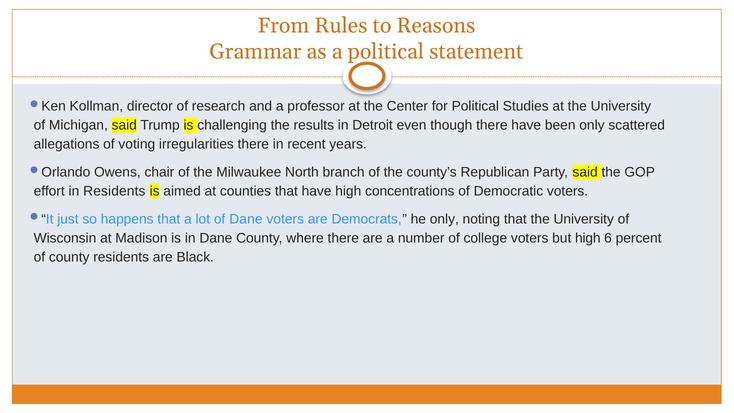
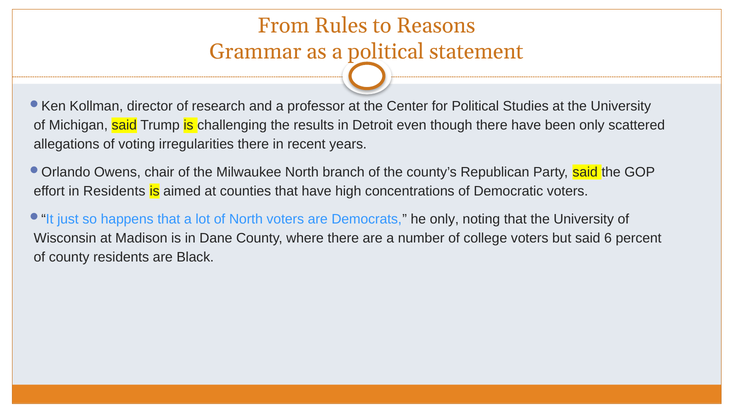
of Dane: Dane -> North
but high: high -> said
